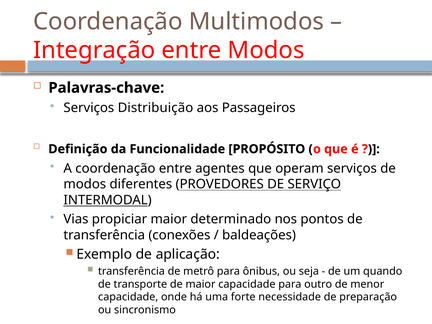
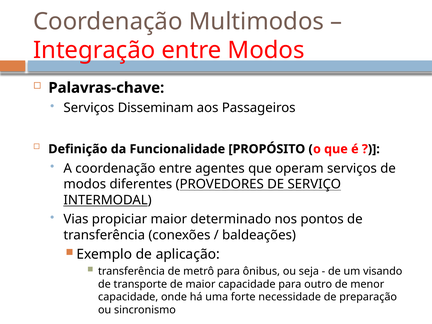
Distribuição: Distribuição -> Disseminam
quando: quando -> visando
